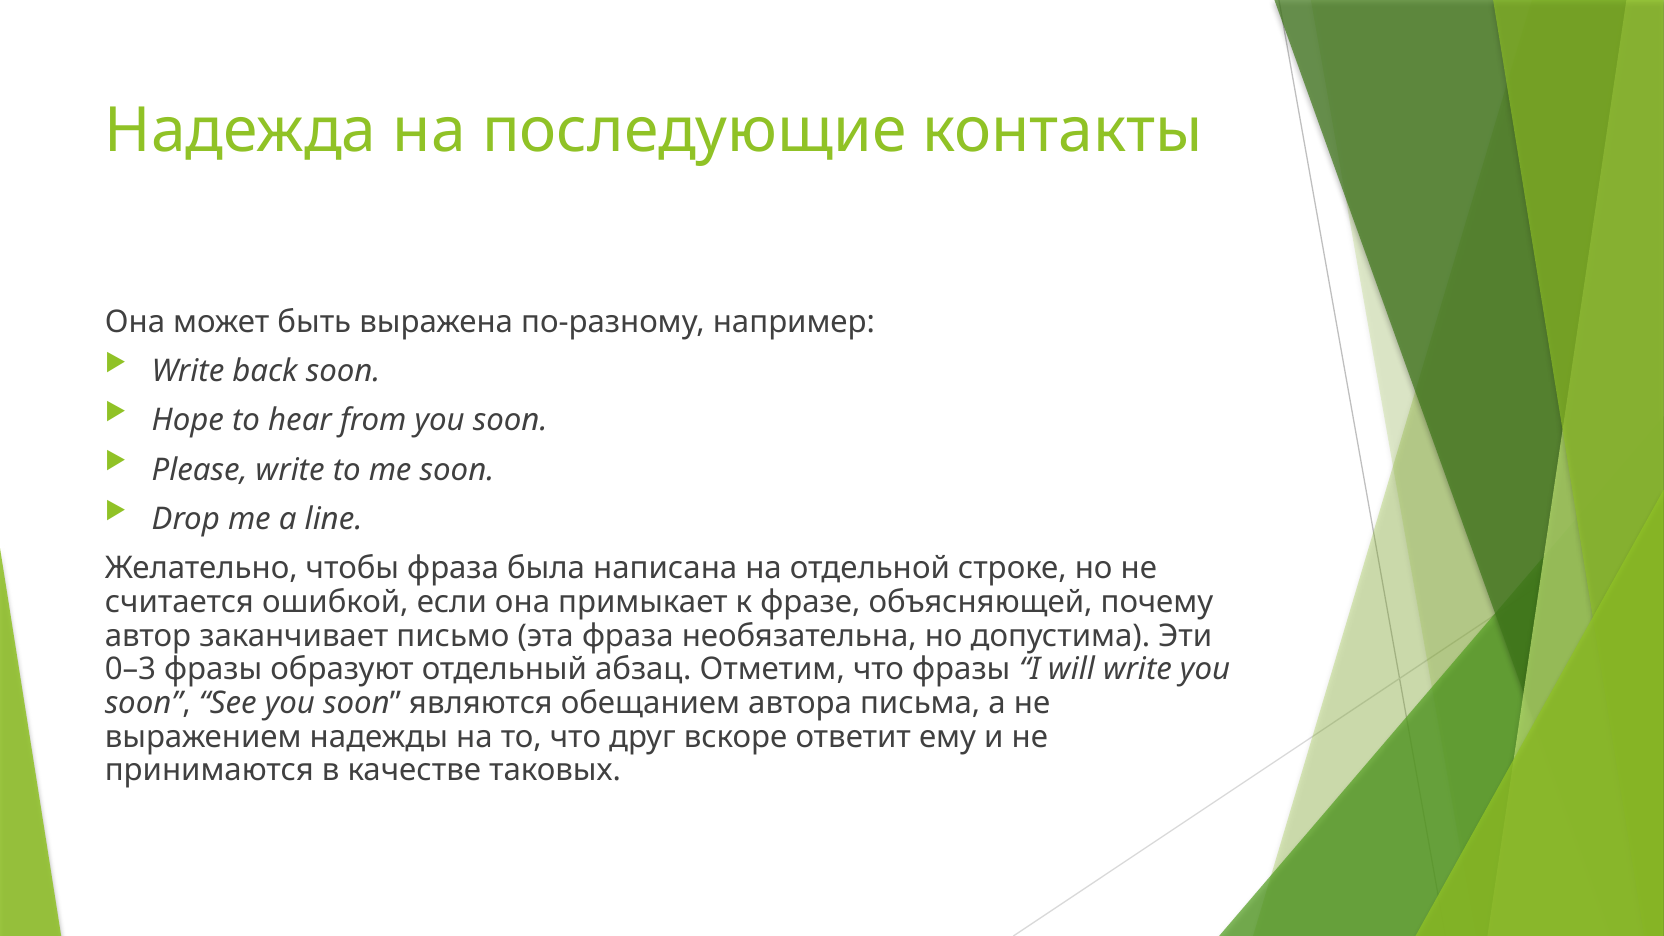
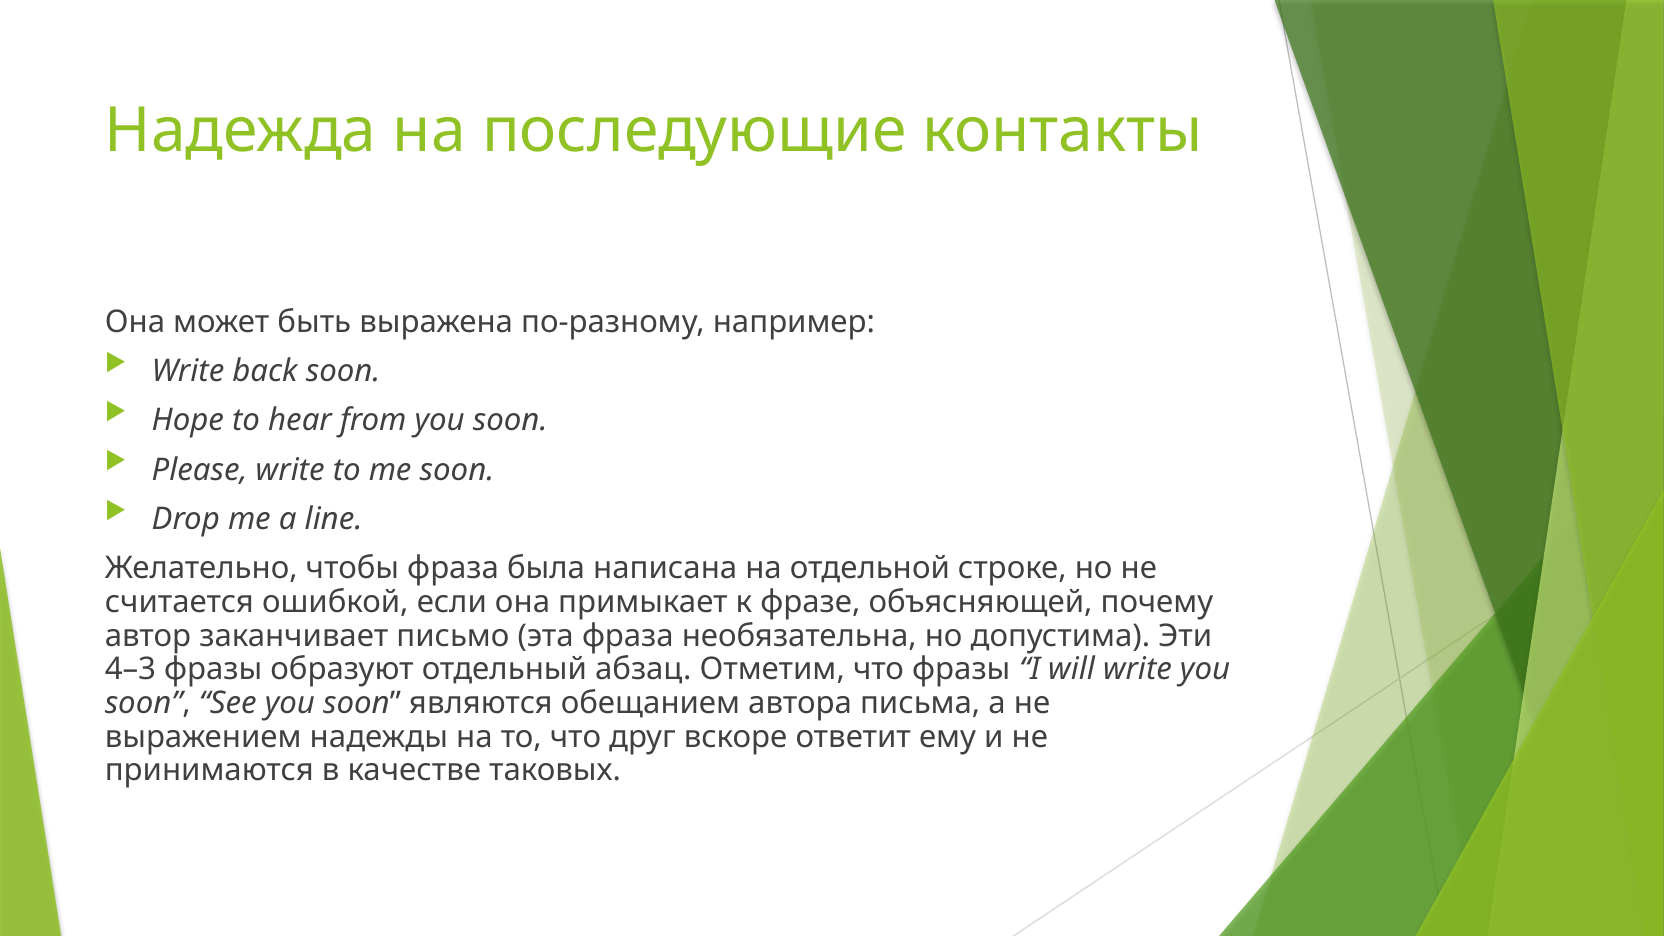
0–3: 0–3 -> 4–3
